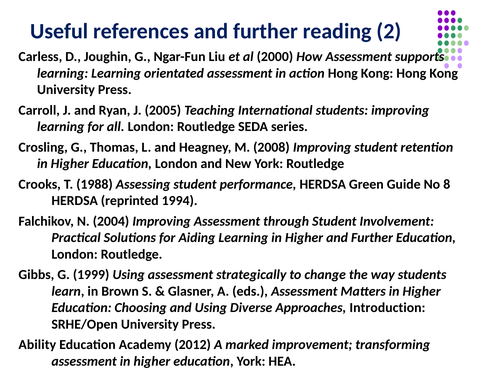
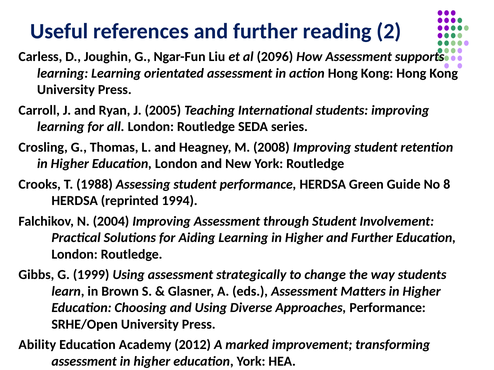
2000: 2000 -> 2096
Approaches Introduction: Introduction -> Performance
